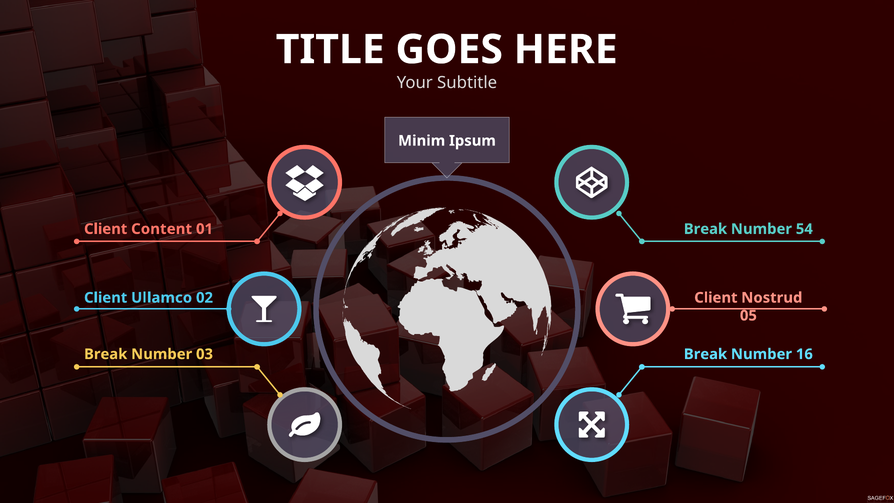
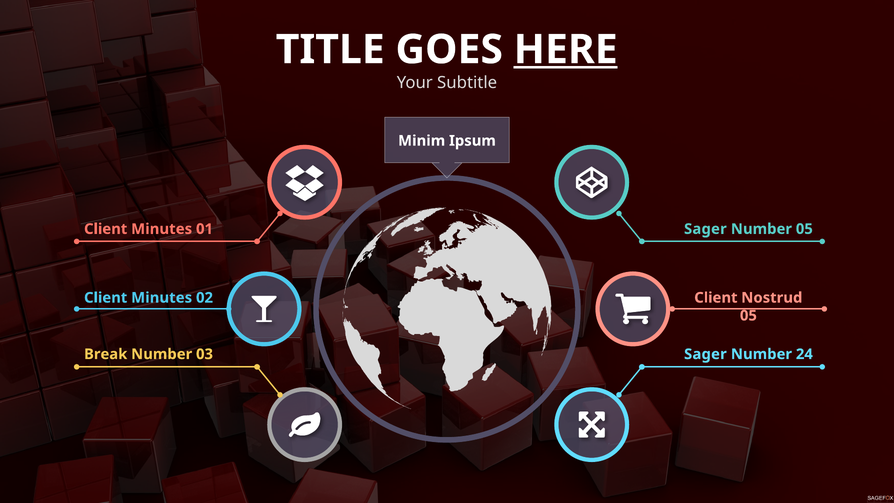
HERE underline: none -> present
Content at (162, 229): Content -> Minutes
Break at (705, 229): Break -> Sager
Number 54: 54 -> 05
Ullamco at (162, 298): Ullamco -> Minutes
Break at (705, 354): Break -> Sager
16: 16 -> 24
